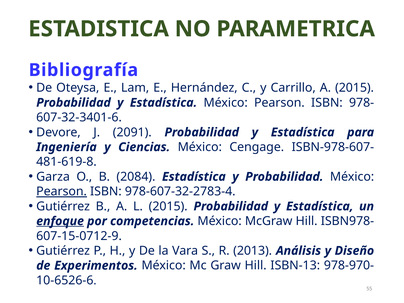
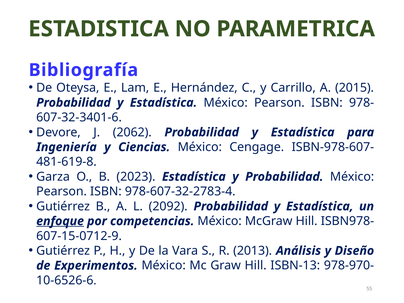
2091: 2091 -> 2062
2084: 2084 -> 2023
Pearson at (62, 192) underline: present -> none
L 2015: 2015 -> 2092
